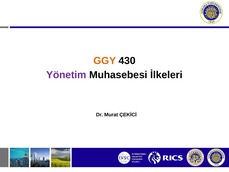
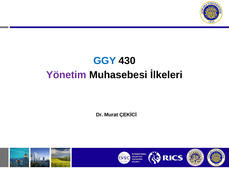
GGY colour: orange -> blue
